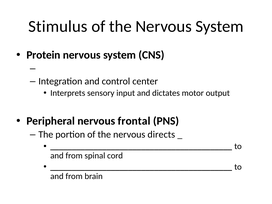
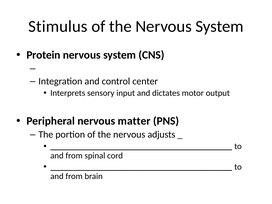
frontal: frontal -> matter
directs: directs -> adjusts
